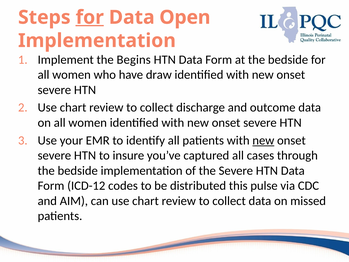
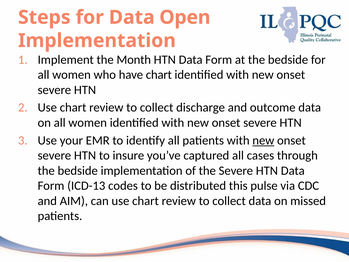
for at (90, 17) underline: present -> none
Begins: Begins -> Month
have draw: draw -> chart
ICD-12: ICD-12 -> ICD-13
